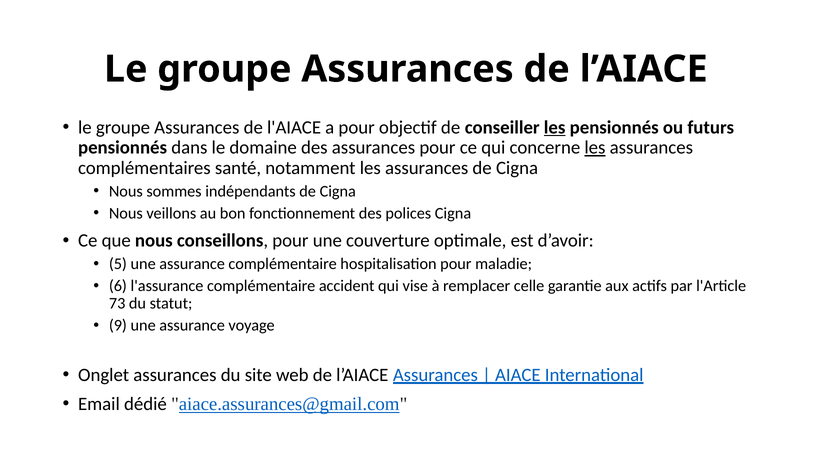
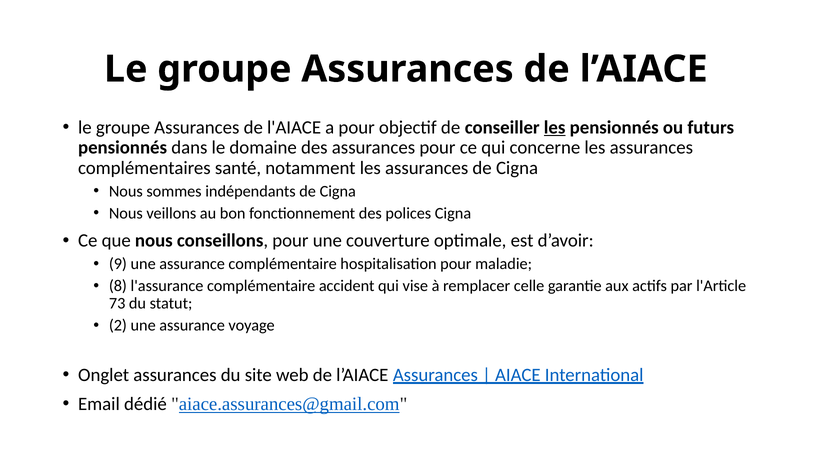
les at (595, 147) underline: present -> none
5: 5 -> 9
6: 6 -> 8
9: 9 -> 2
